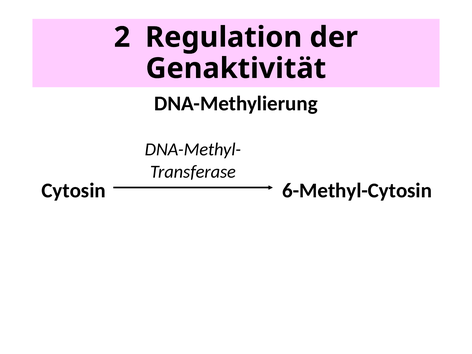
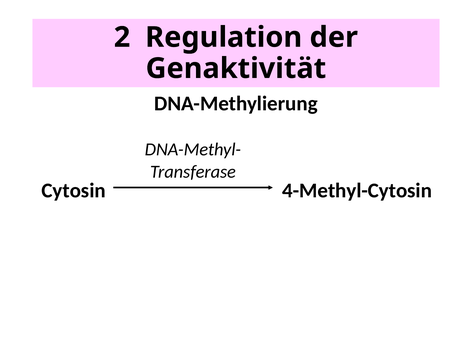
6-Methyl-Cytosin: 6-Methyl-Cytosin -> 4-Methyl-Cytosin
